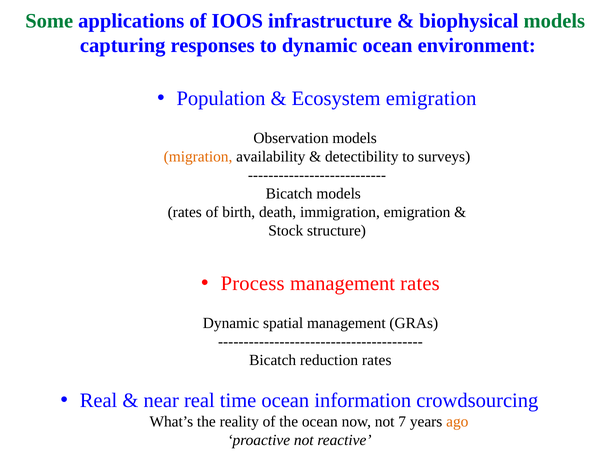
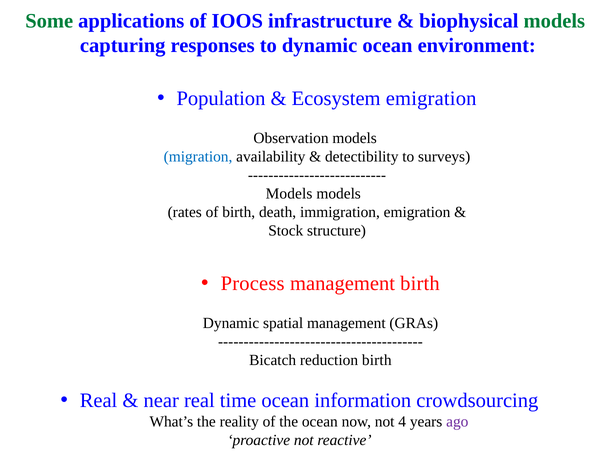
migration colour: orange -> blue
Bicatch at (289, 194): Bicatch -> Models
management rates: rates -> birth
reduction rates: rates -> birth
7: 7 -> 4
ago colour: orange -> purple
